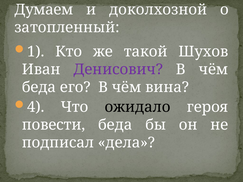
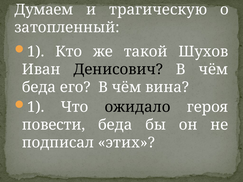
доколхозной: доколхозной -> трагическую
Денисович colour: purple -> black
4 at (36, 107): 4 -> 1
дела: дела -> этих
